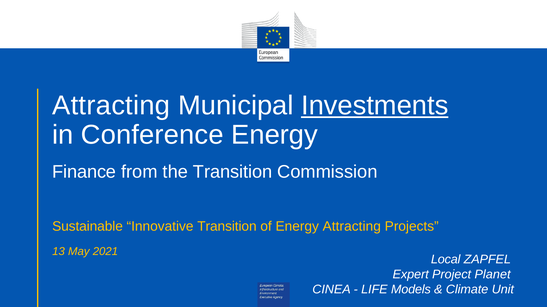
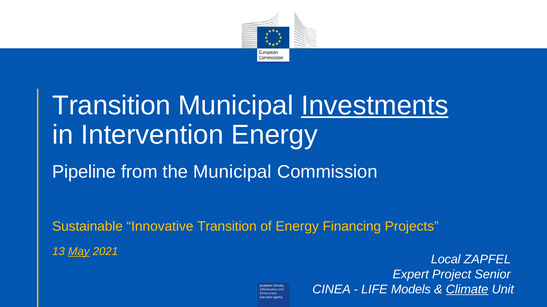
Attracting at (111, 106): Attracting -> Transition
Conference: Conference -> Intervention
Finance: Finance -> Pipeline
the Transition: Transition -> Municipal
Energy Attracting: Attracting -> Financing
May underline: none -> present
Planet: Planet -> Senior
Climate underline: none -> present
